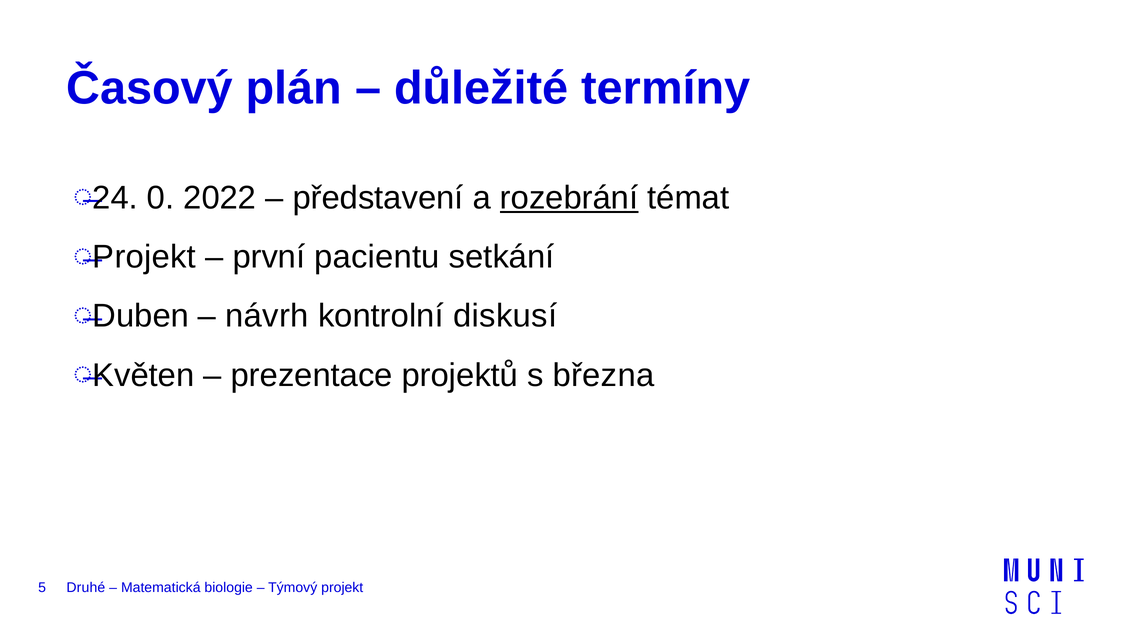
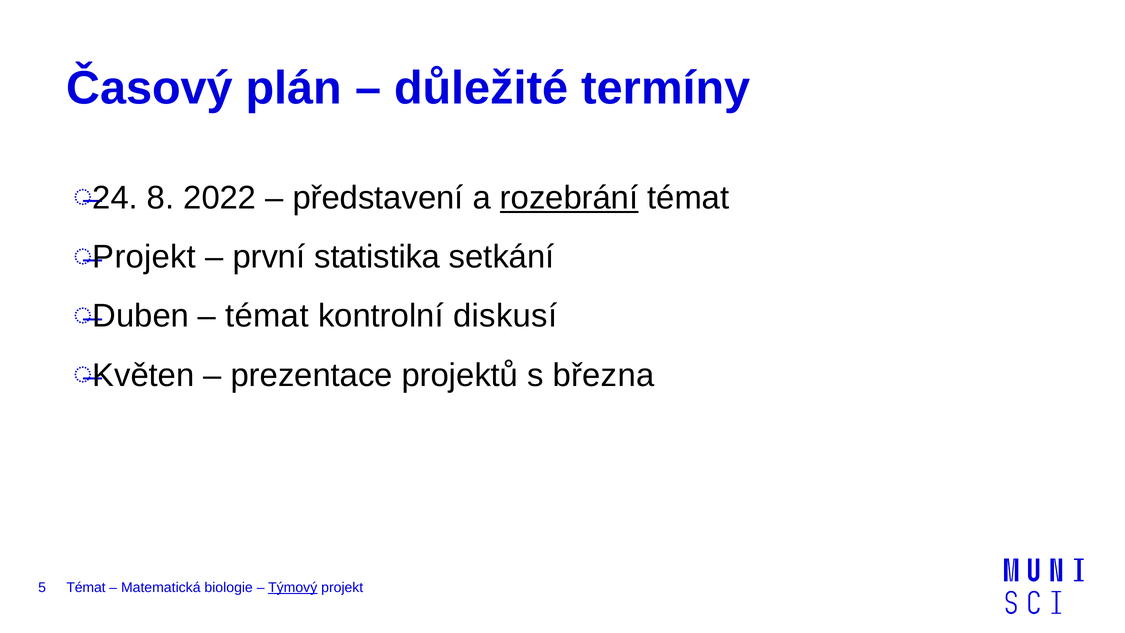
0: 0 -> 8
pacientu: pacientu -> statistika
návrh at (267, 316): návrh -> témat
Druhé at (86, 587): Druhé -> Témat
Týmový underline: none -> present
